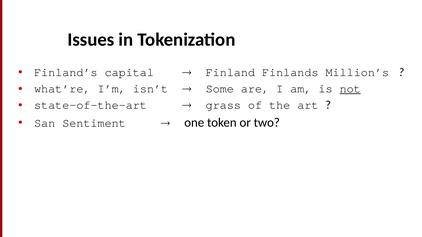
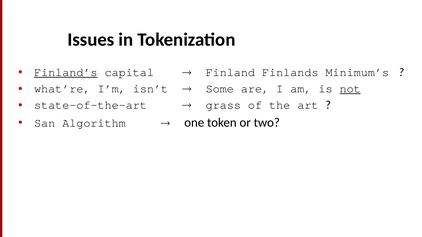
Finland’s underline: none -> present
Million’s: Million’s -> Minimum’s
Sentiment: Sentiment -> Algorithm
